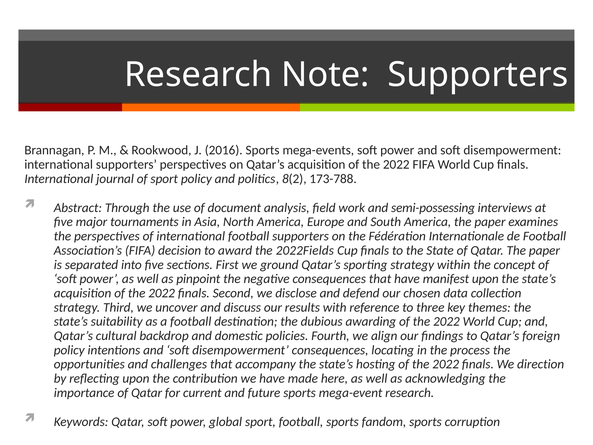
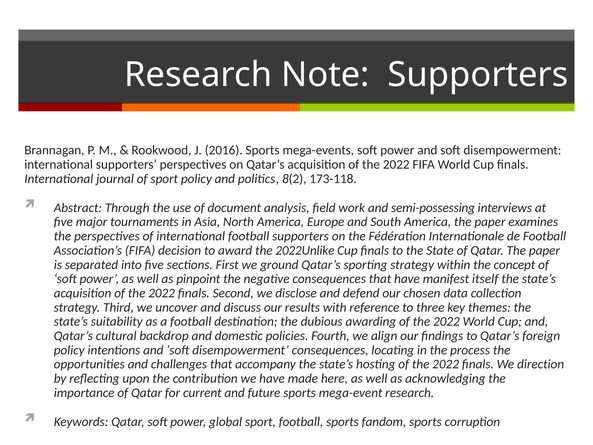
173-788: 173-788 -> 173-118
2022Fields: 2022Fields -> 2022Unlike
manifest upon: upon -> itself
